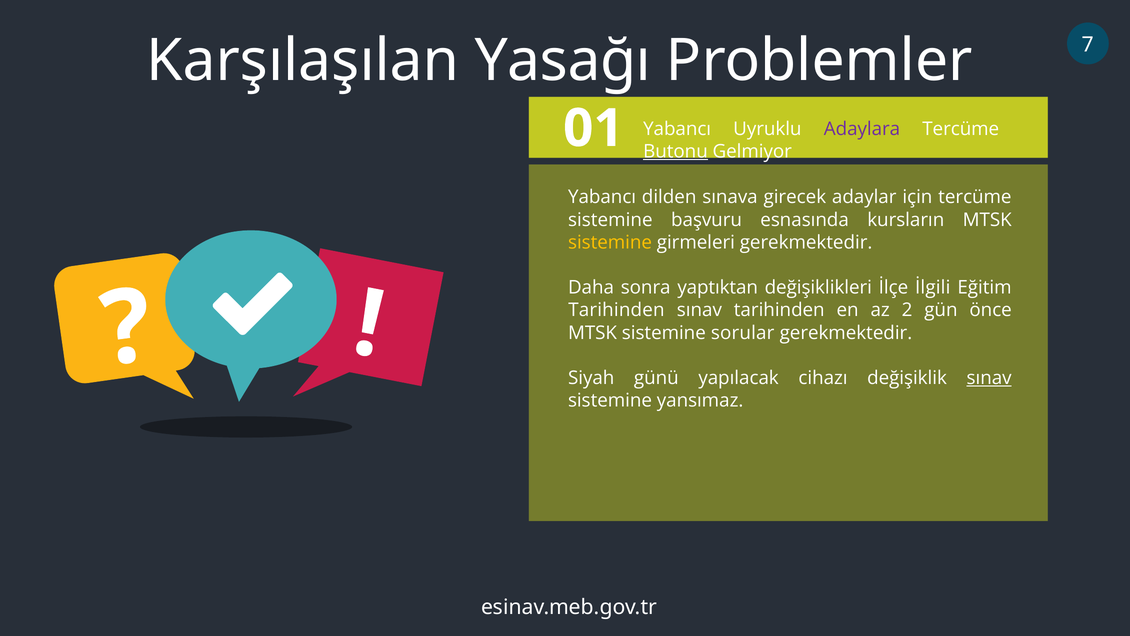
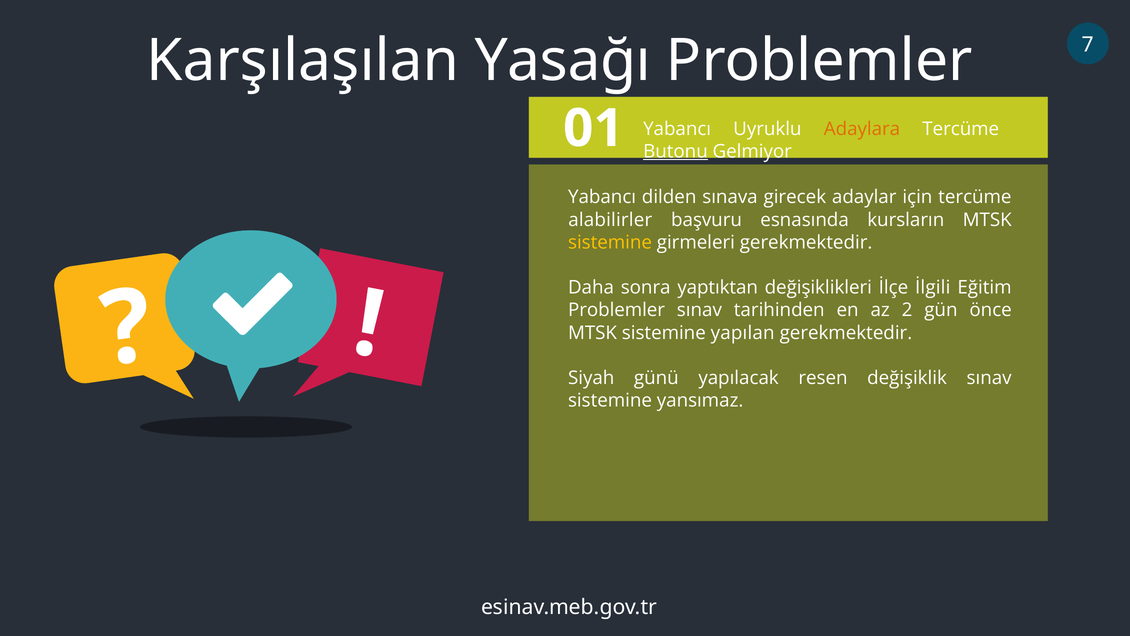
Adaylara colour: purple -> orange
sistemine at (610, 220): sistemine -> alabilirler
Tarihinden at (616, 310): Tarihinden -> Problemler
sorular: sorular -> yapılan
cihazı: cihazı -> resen
sınav at (989, 378) underline: present -> none
